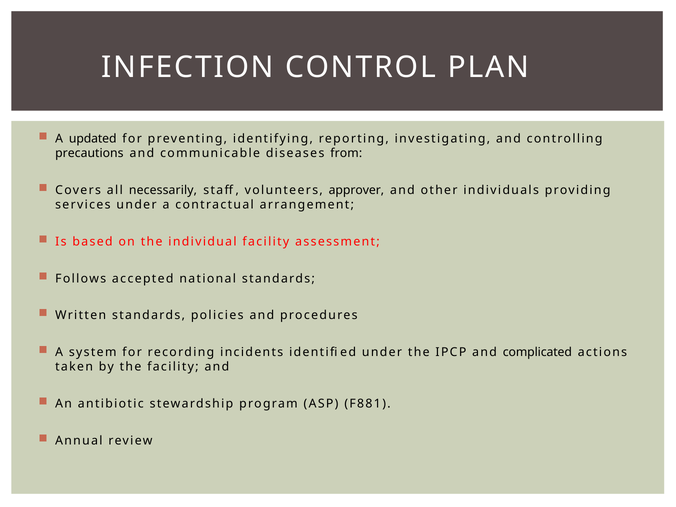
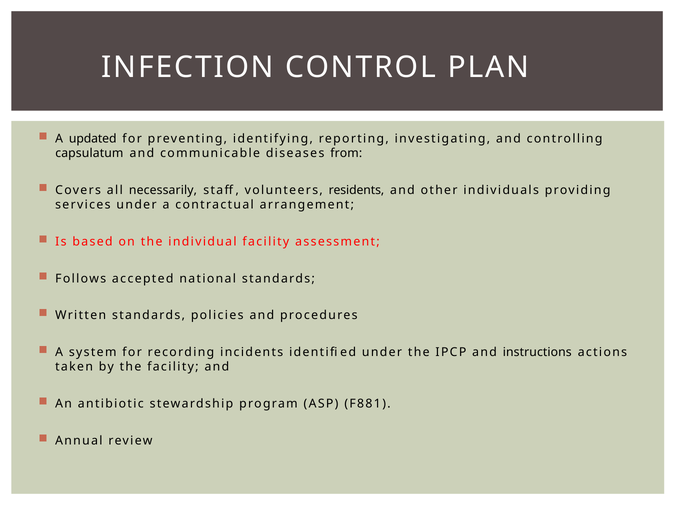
precautions: precautions -> capsulatum
approver: approver -> residents
complicated: complicated -> instructions
